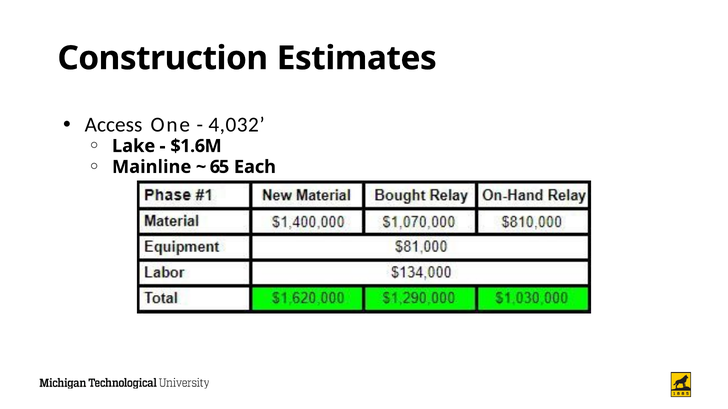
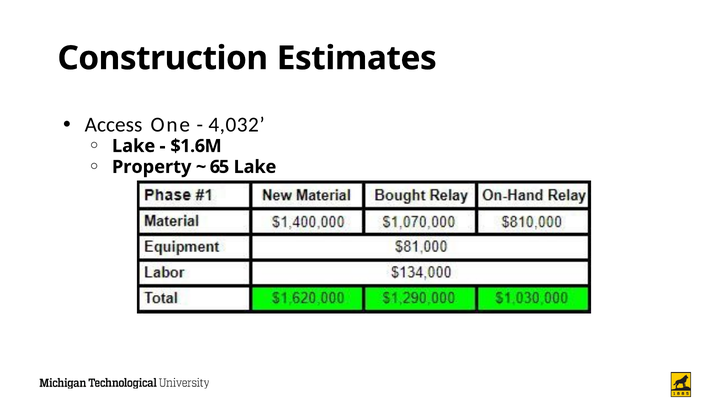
Mainline: Mainline -> Property
65 Each: Each -> Lake
